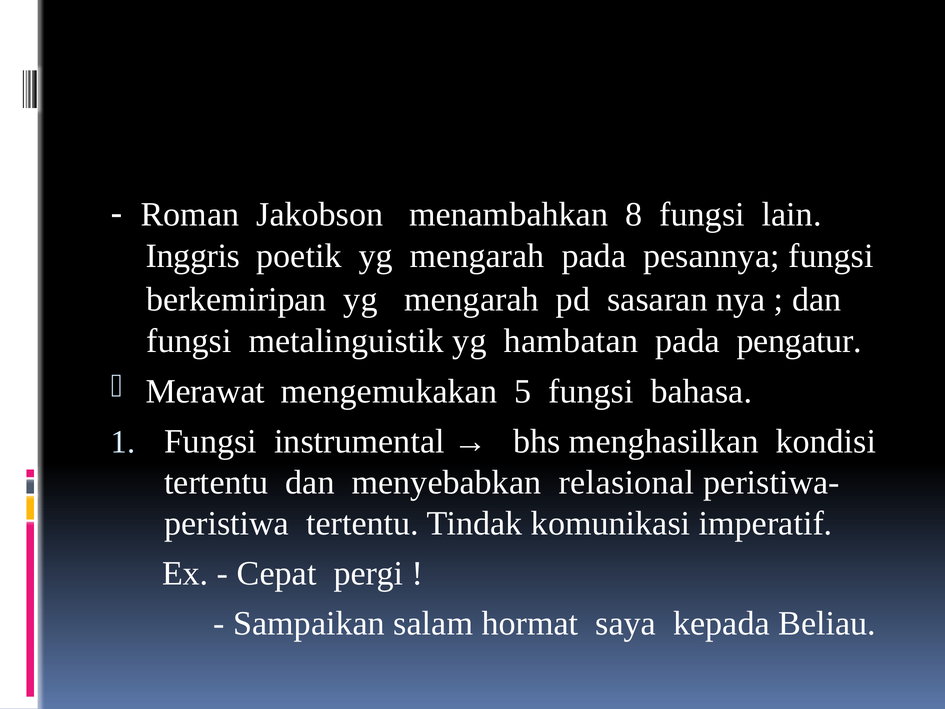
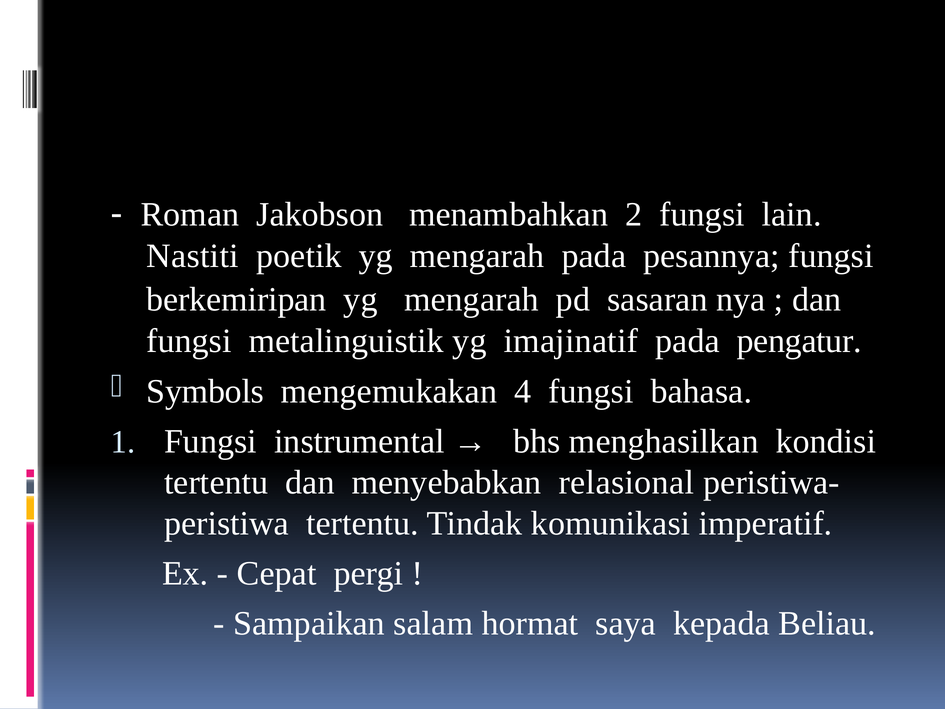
8: 8 -> 2
Inggris: Inggris -> Nastiti
hambatan: hambatan -> imajinatif
Merawat: Merawat -> Symbols
5: 5 -> 4
